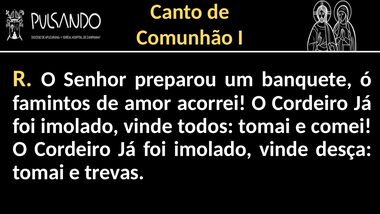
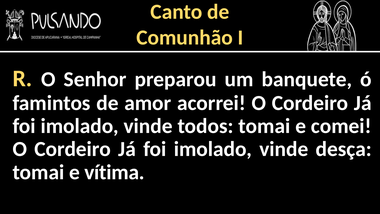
trevas: trevas -> vítima
